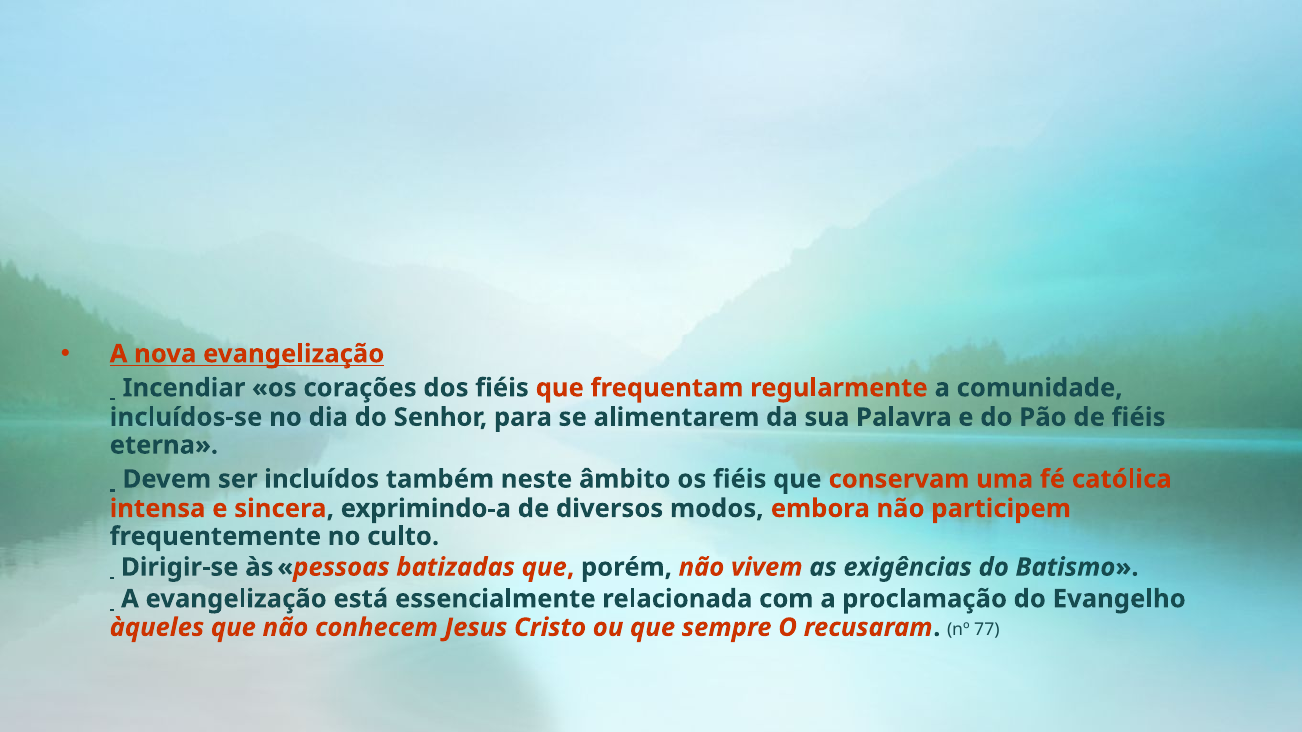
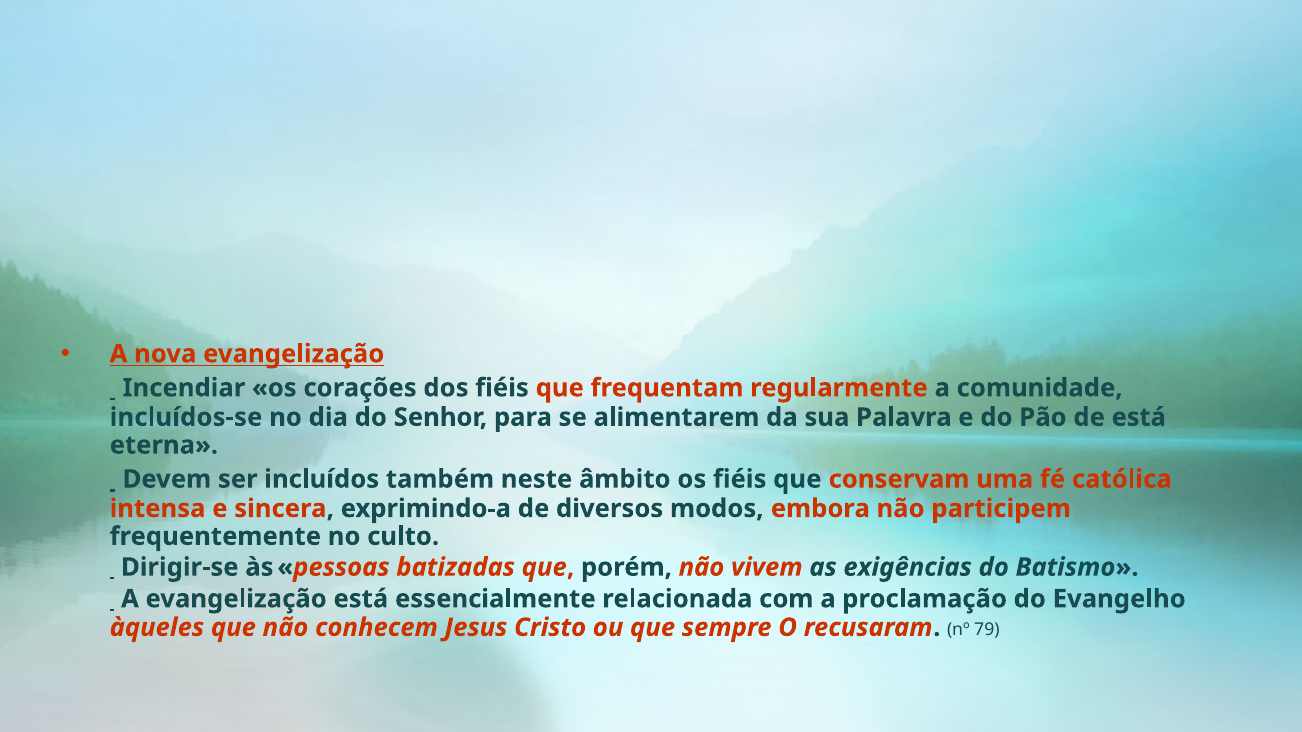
de fiéis: fiéis -> está
77: 77 -> 79
